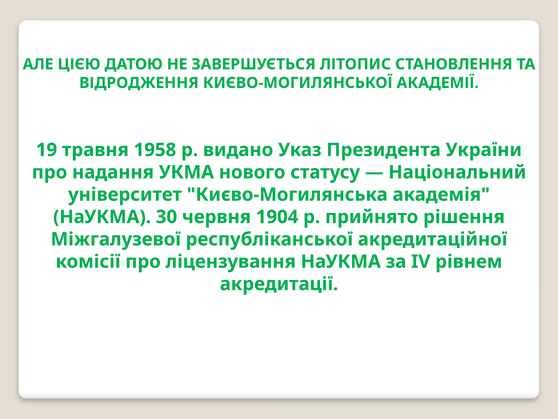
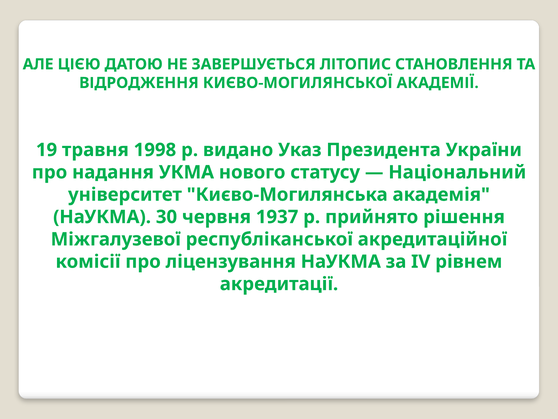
1958: 1958 -> 1998
1904: 1904 -> 1937
